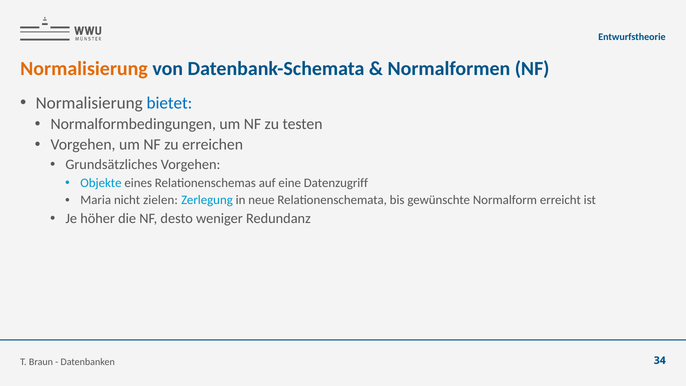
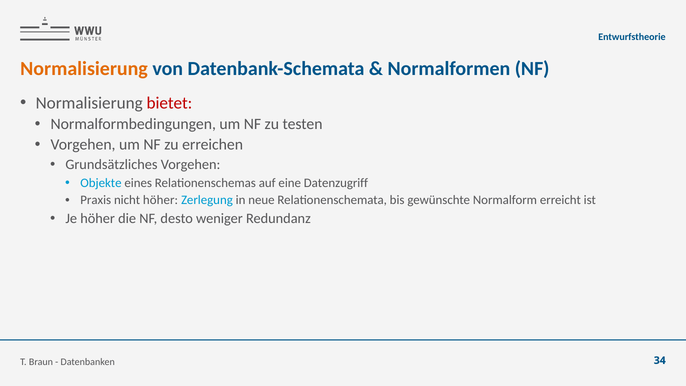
bietet colour: blue -> red
Maria: Maria -> Praxis
nicht zielen: zielen -> höher
